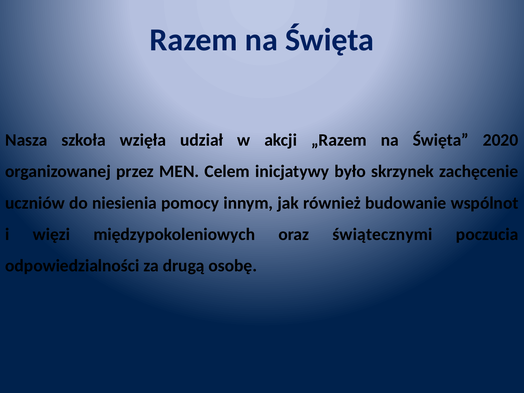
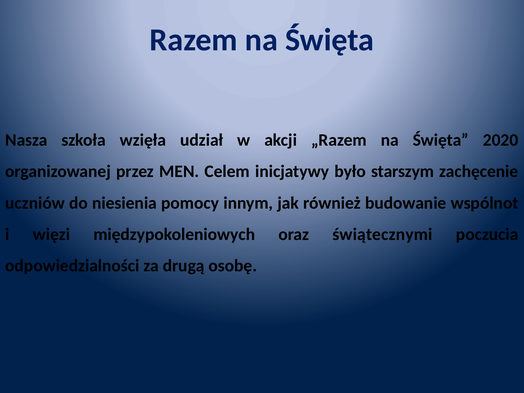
skrzynek: skrzynek -> starszym
